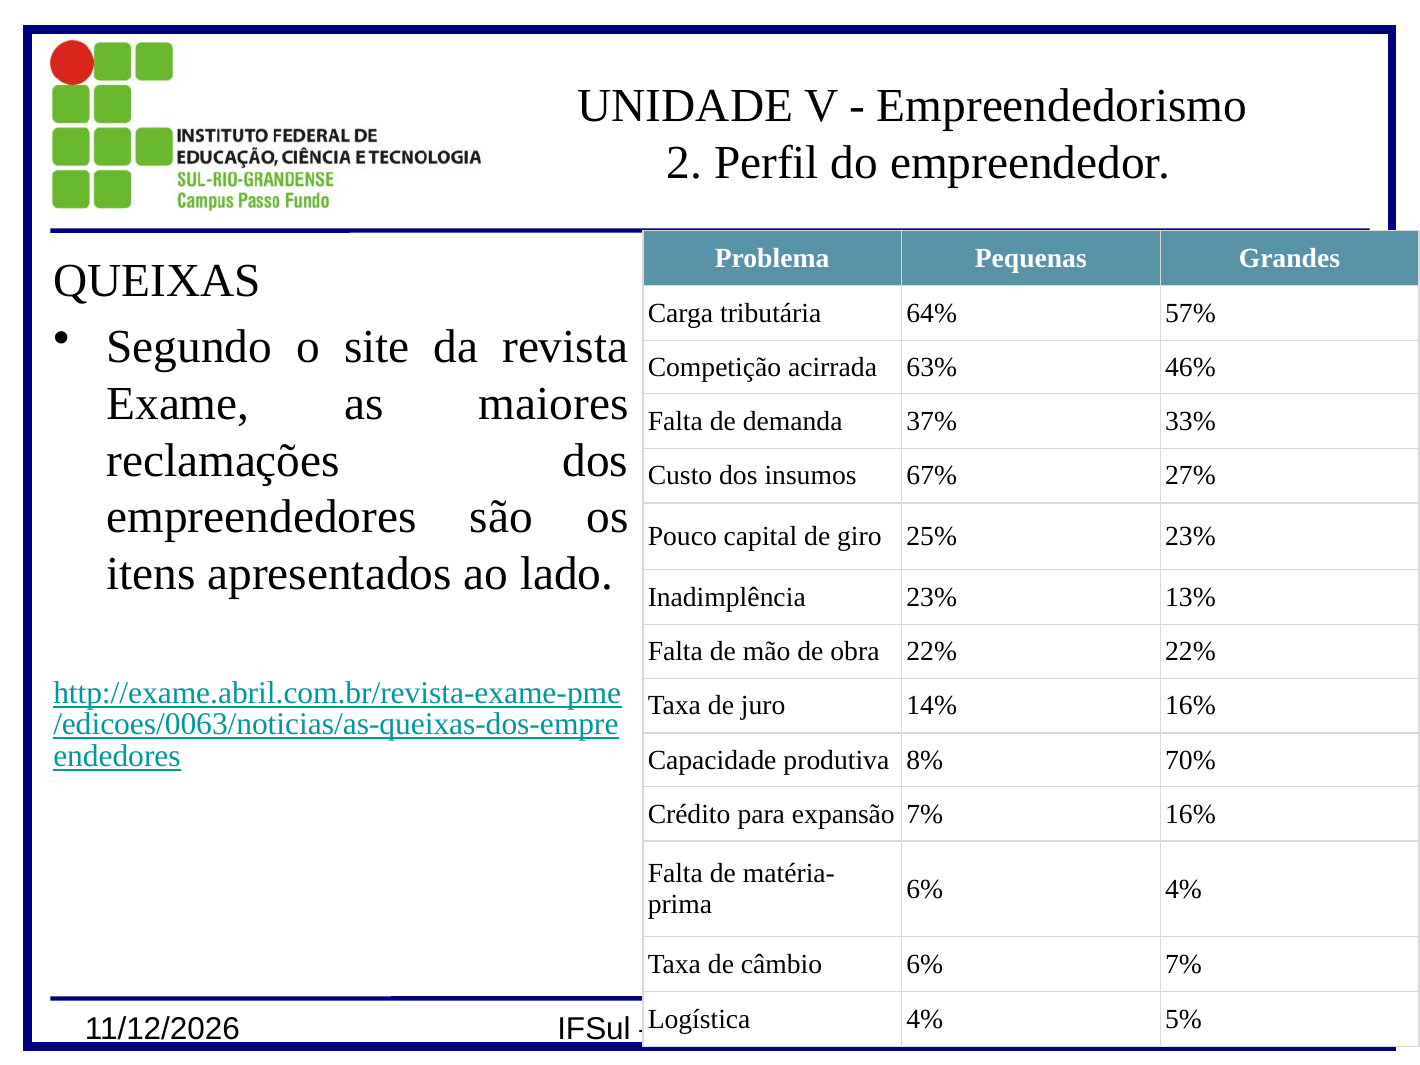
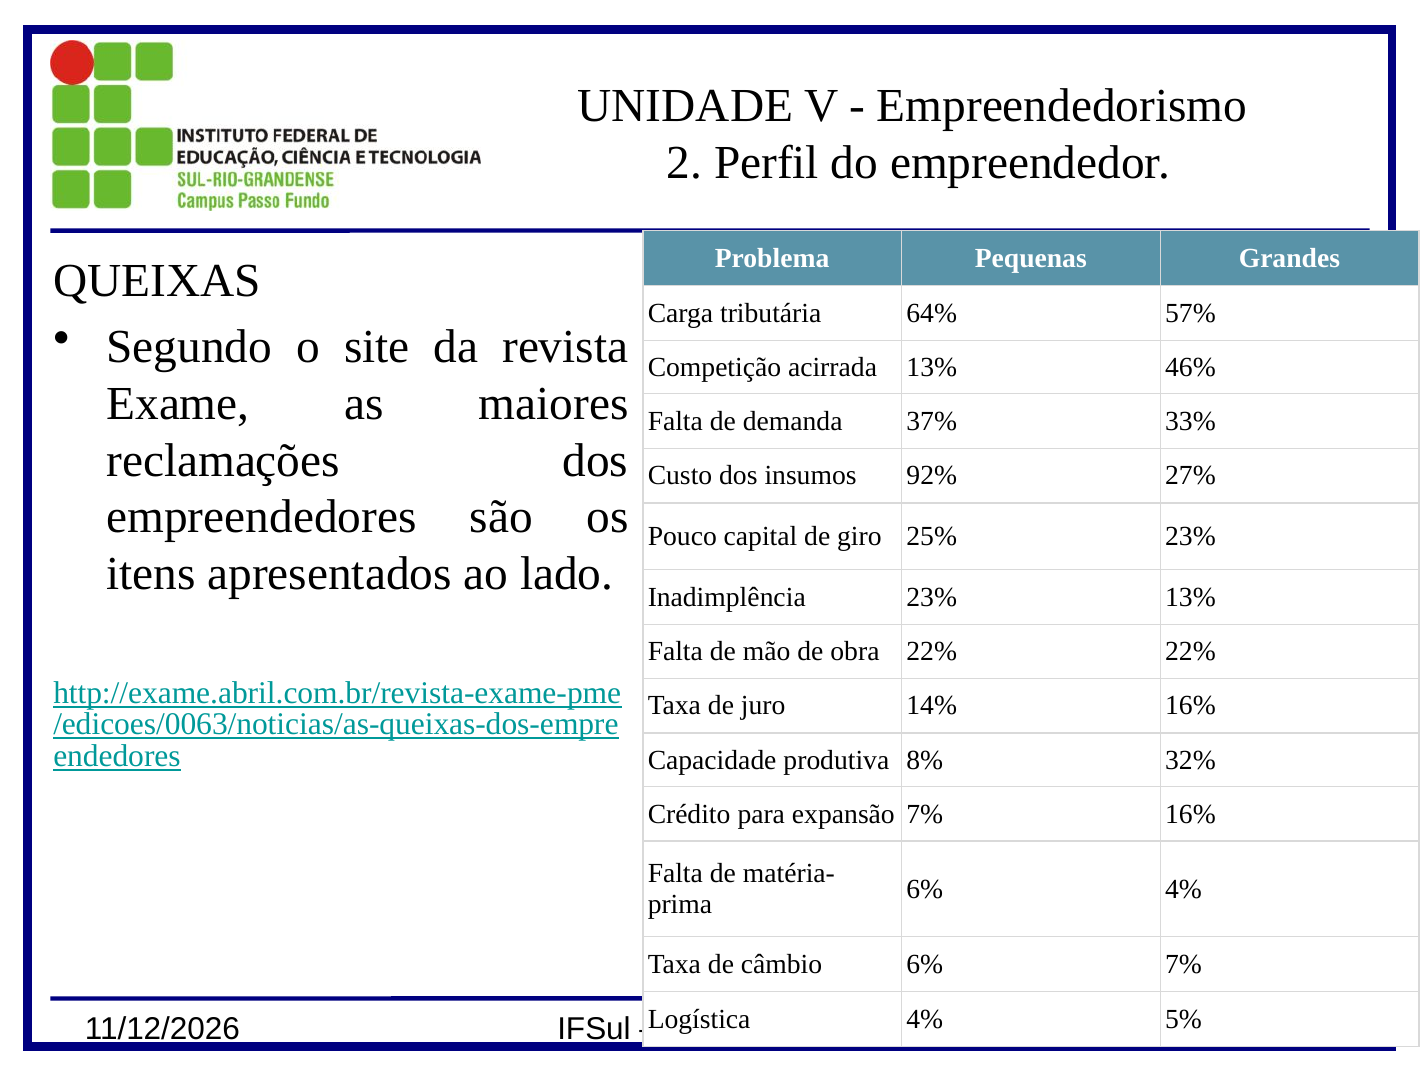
acirrada 63%: 63% -> 13%
67%: 67% -> 92%
70%: 70% -> 32%
